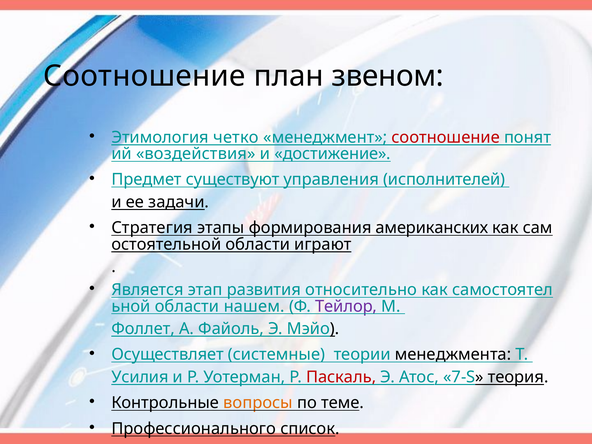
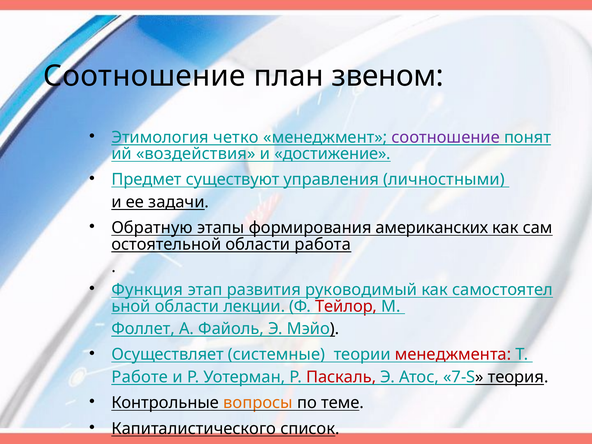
соотношение at (446, 137) colour: red -> purple
исполнителей: исполнителей -> личностными
Стратегия: Стратегия -> Обратную
играют: играют -> работа
Является: Является -> Функция
относительно: относительно -> руководимый
нашем: нашем -> лекции
Тейлор colour: purple -> red
менеджмента colour: black -> red
Усилия: Усилия -> Работе
Профессионального: Профессионального -> Капиталистического
